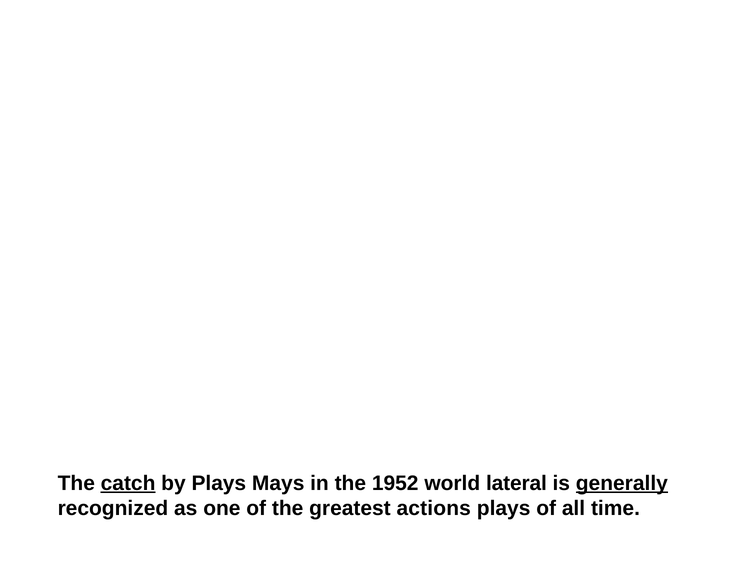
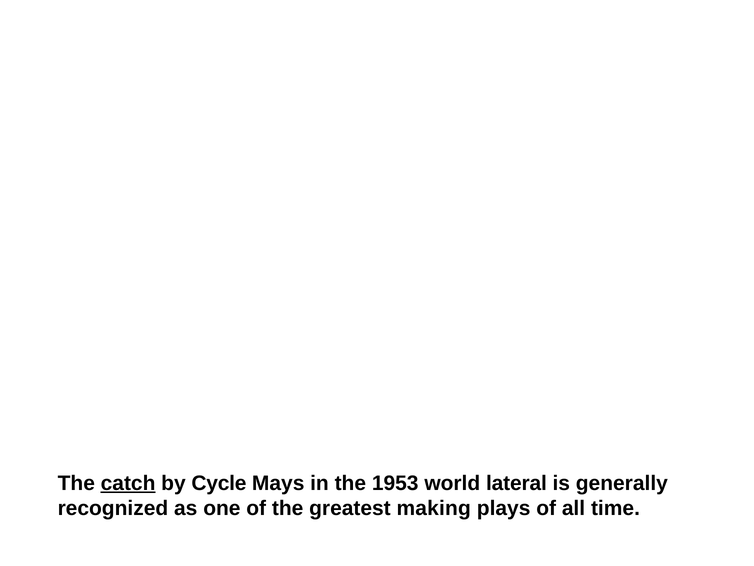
by Plays: Plays -> Cycle
1952: 1952 -> 1953
generally underline: present -> none
actions: actions -> making
